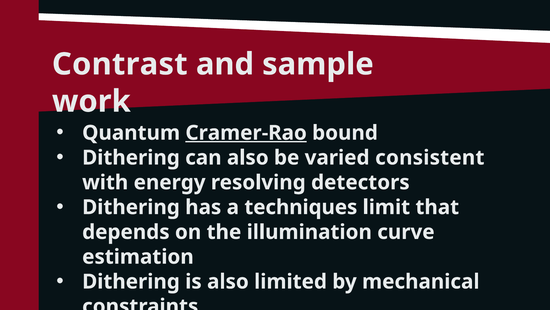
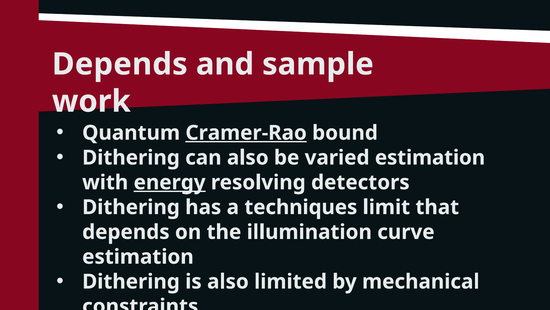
Contrast at (120, 64): Contrast -> Depends
varied consistent: consistent -> estimation
energy underline: none -> present
